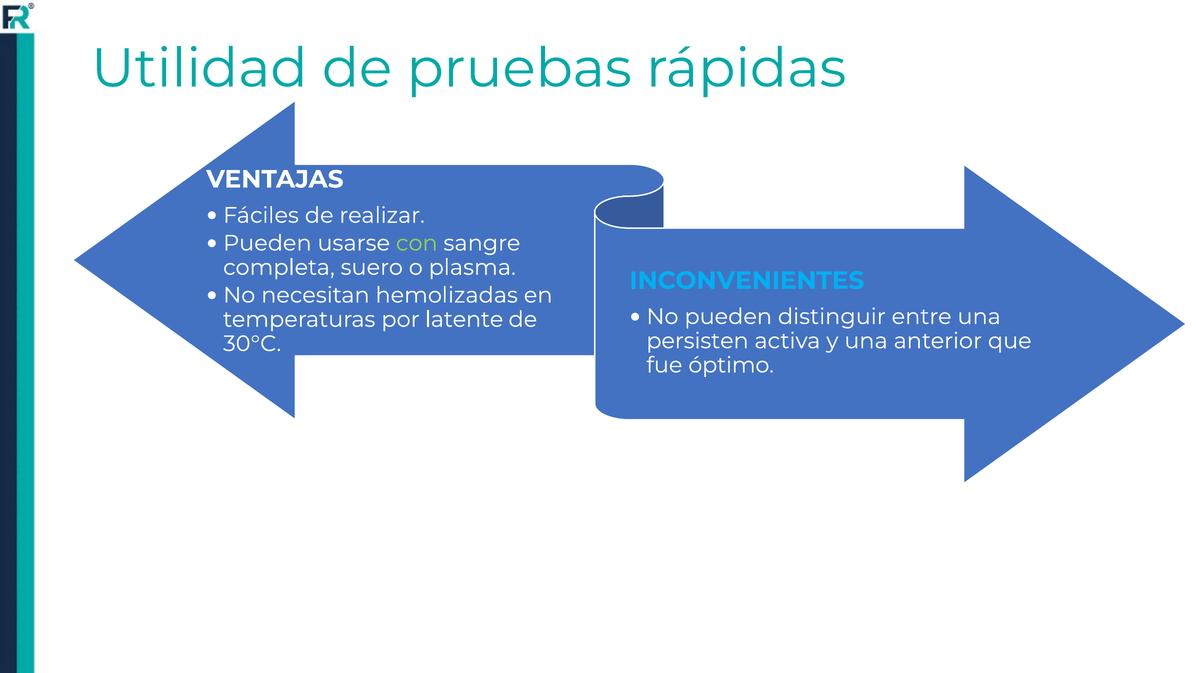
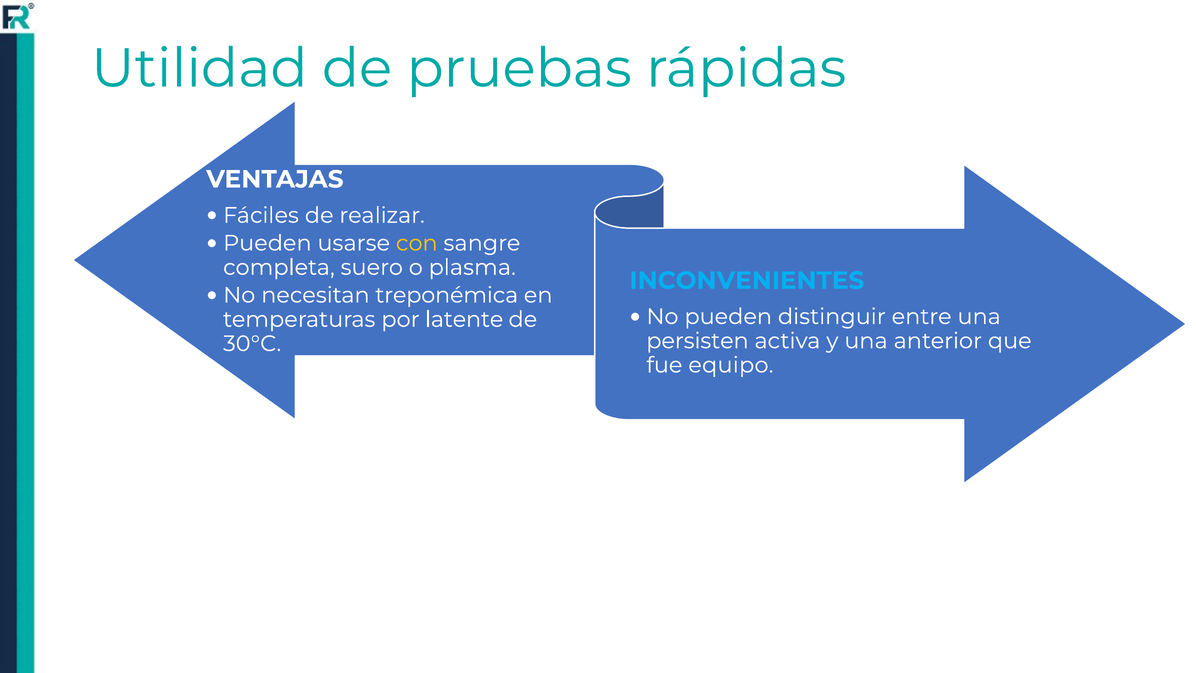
con colour: light green -> yellow
hemolizadas: hemolizadas -> treponémica
óptimo: óptimo -> equipo
